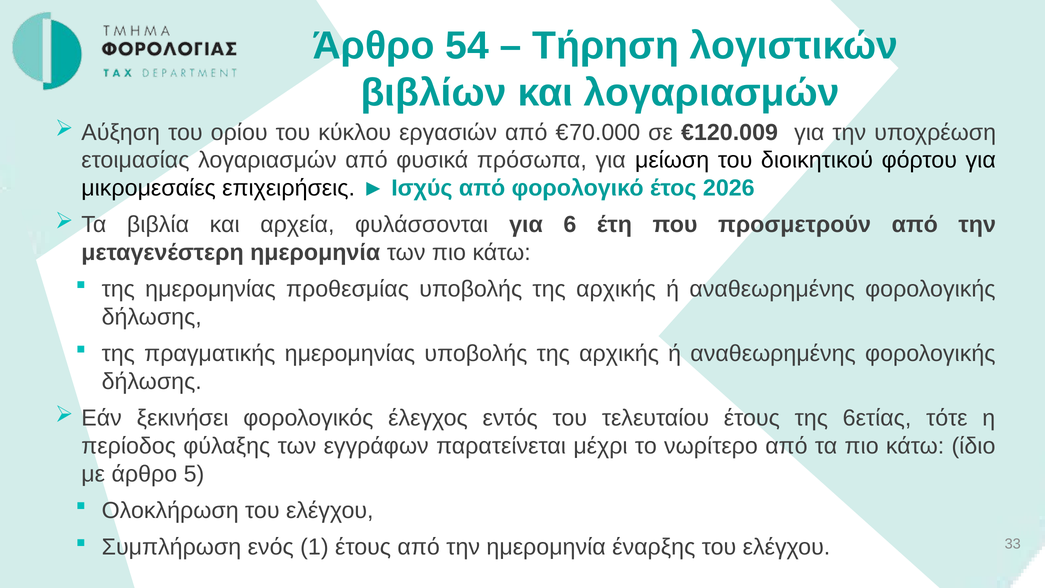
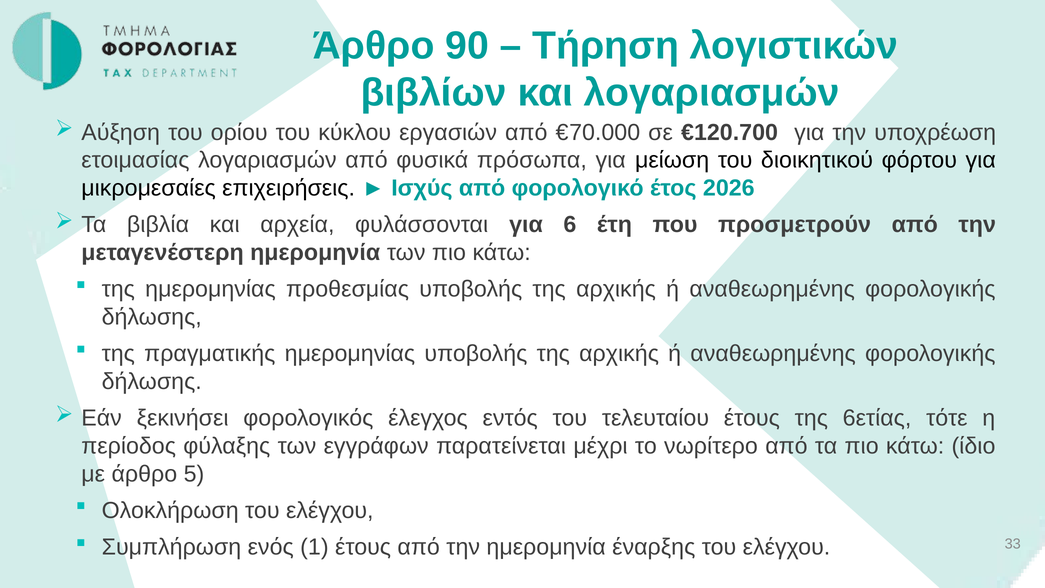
54: 54 -> 90
€120.009: €120.009 -> €120.700
